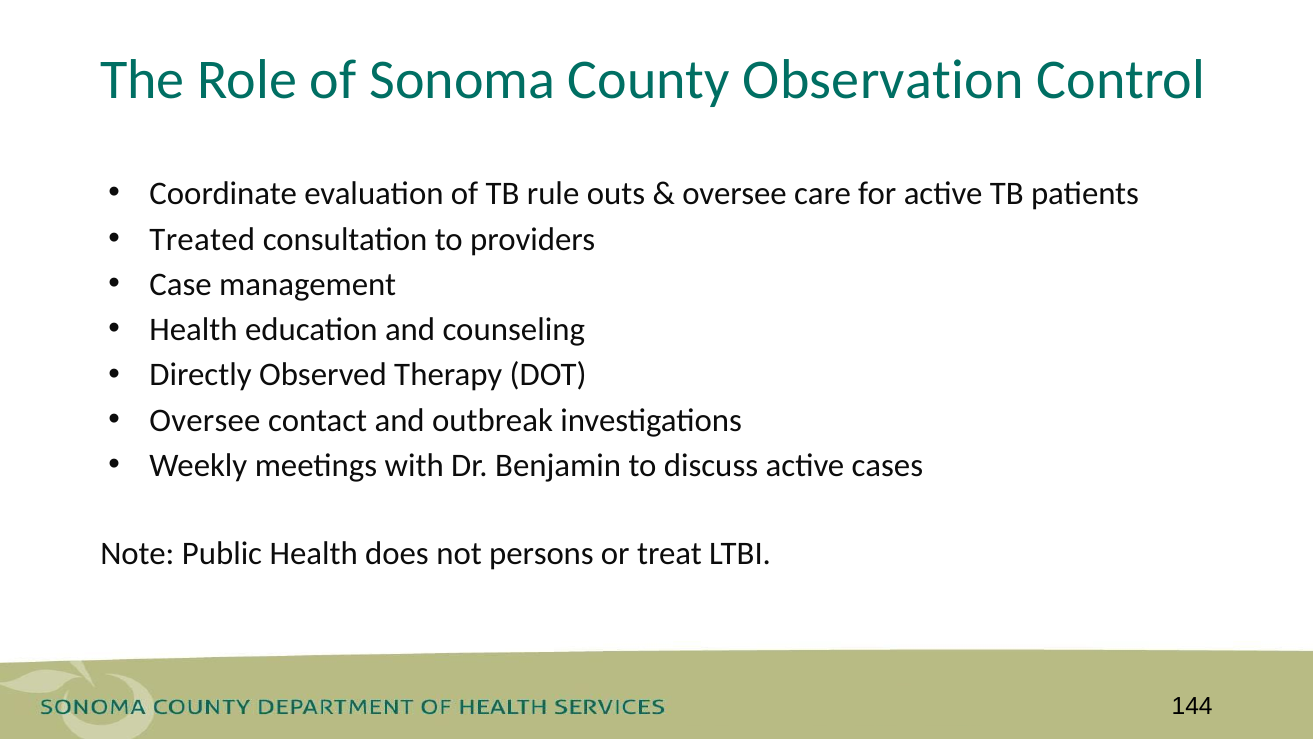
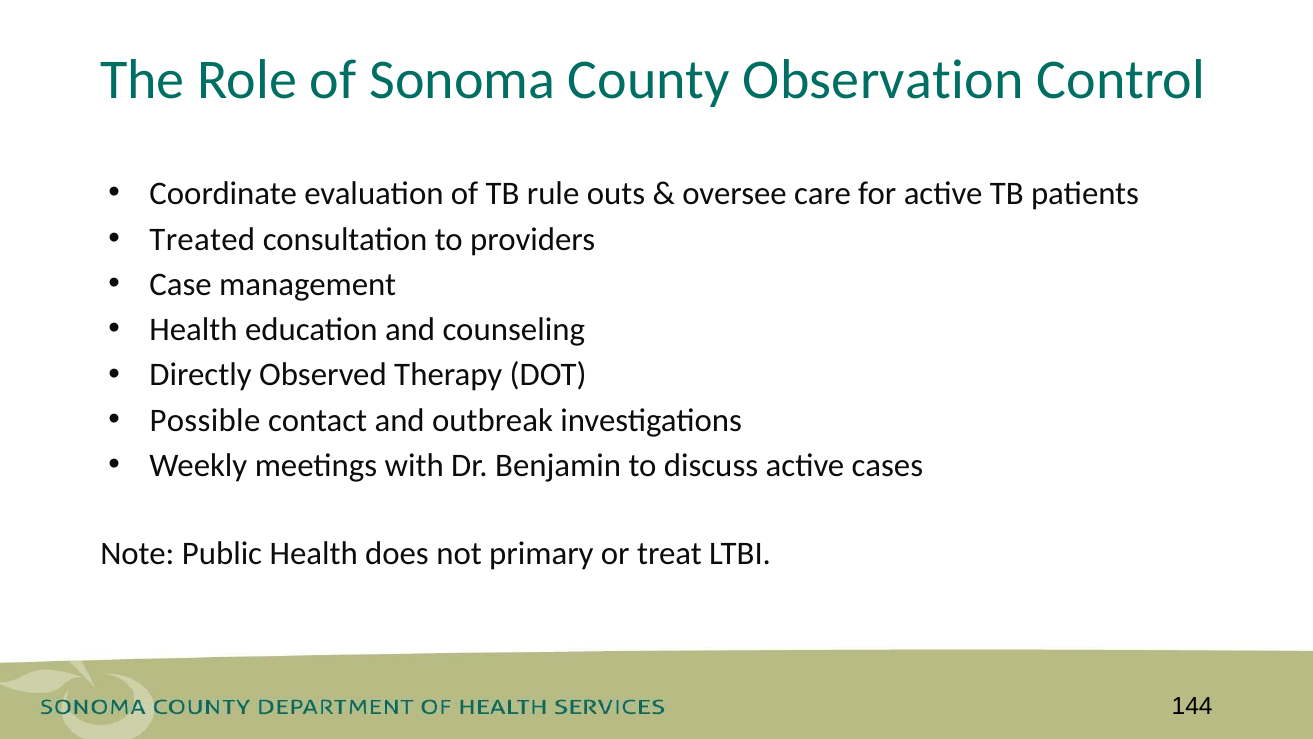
Oversee at (205, 420): Oversee -> Possible
persons: persons -> primary
